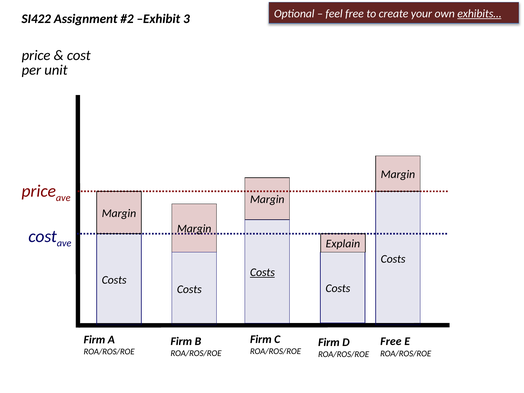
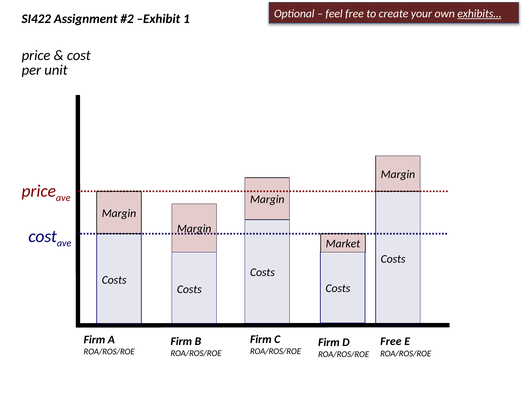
3: 3 -> 1
Explain: Explain -> Market
Costs at (262, 272) underline: present -> none
